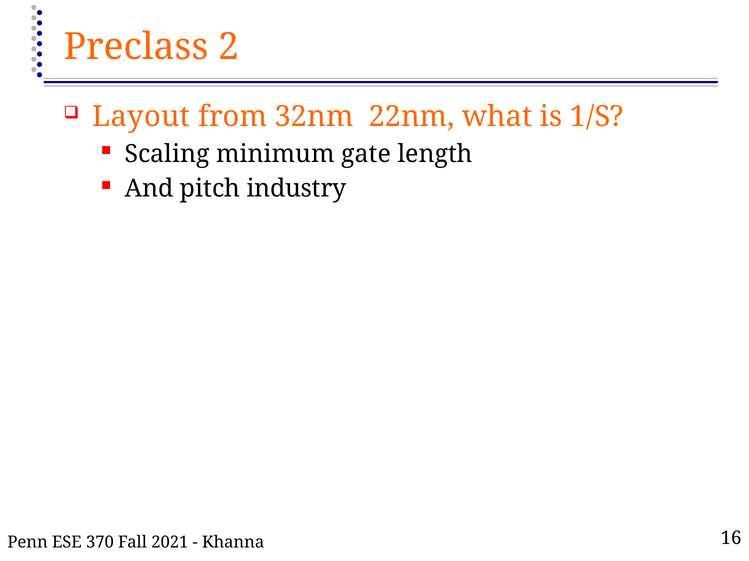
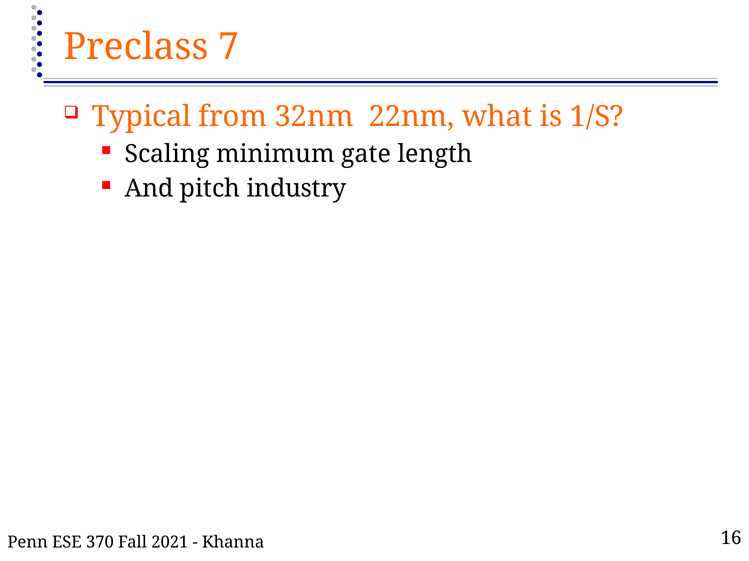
2: 2 -> 7
Layout: Layout -> Typical
